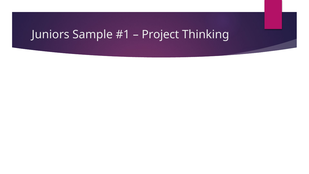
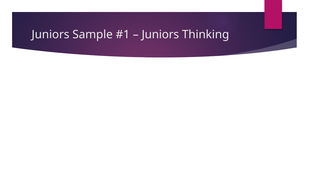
Project at (160, 34): Project -> Juniors
